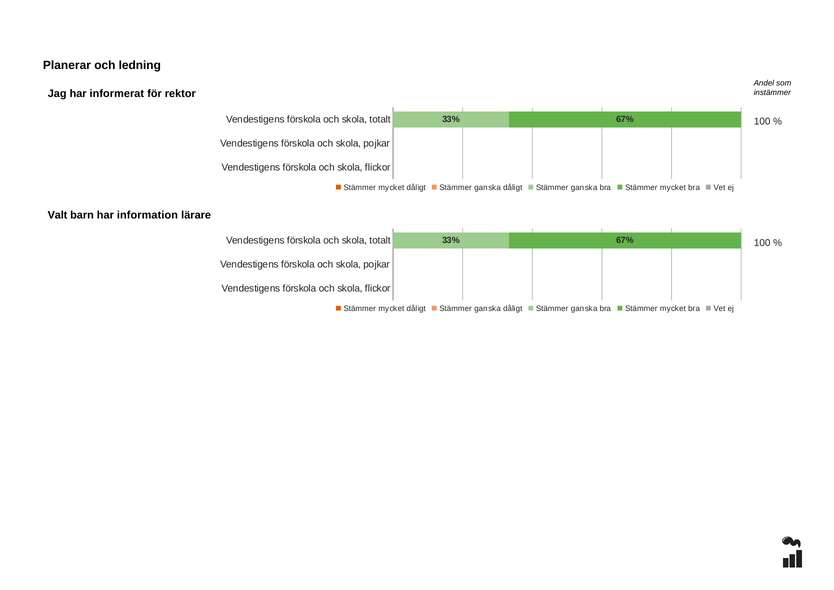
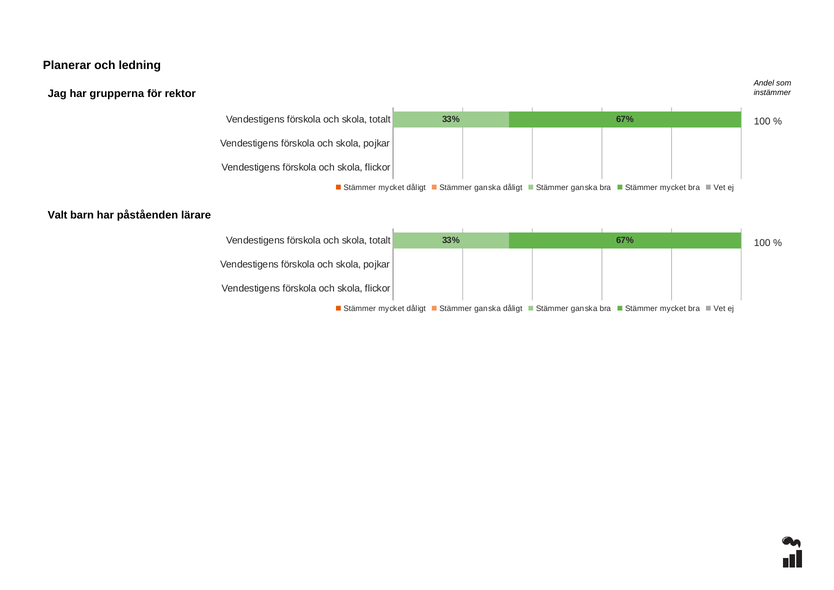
informerat: informerat -> grupperna
information: information -> påståenden
